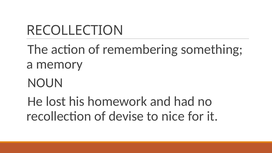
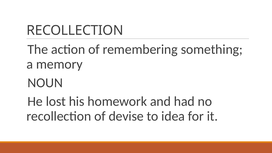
nice: nice -> idea
